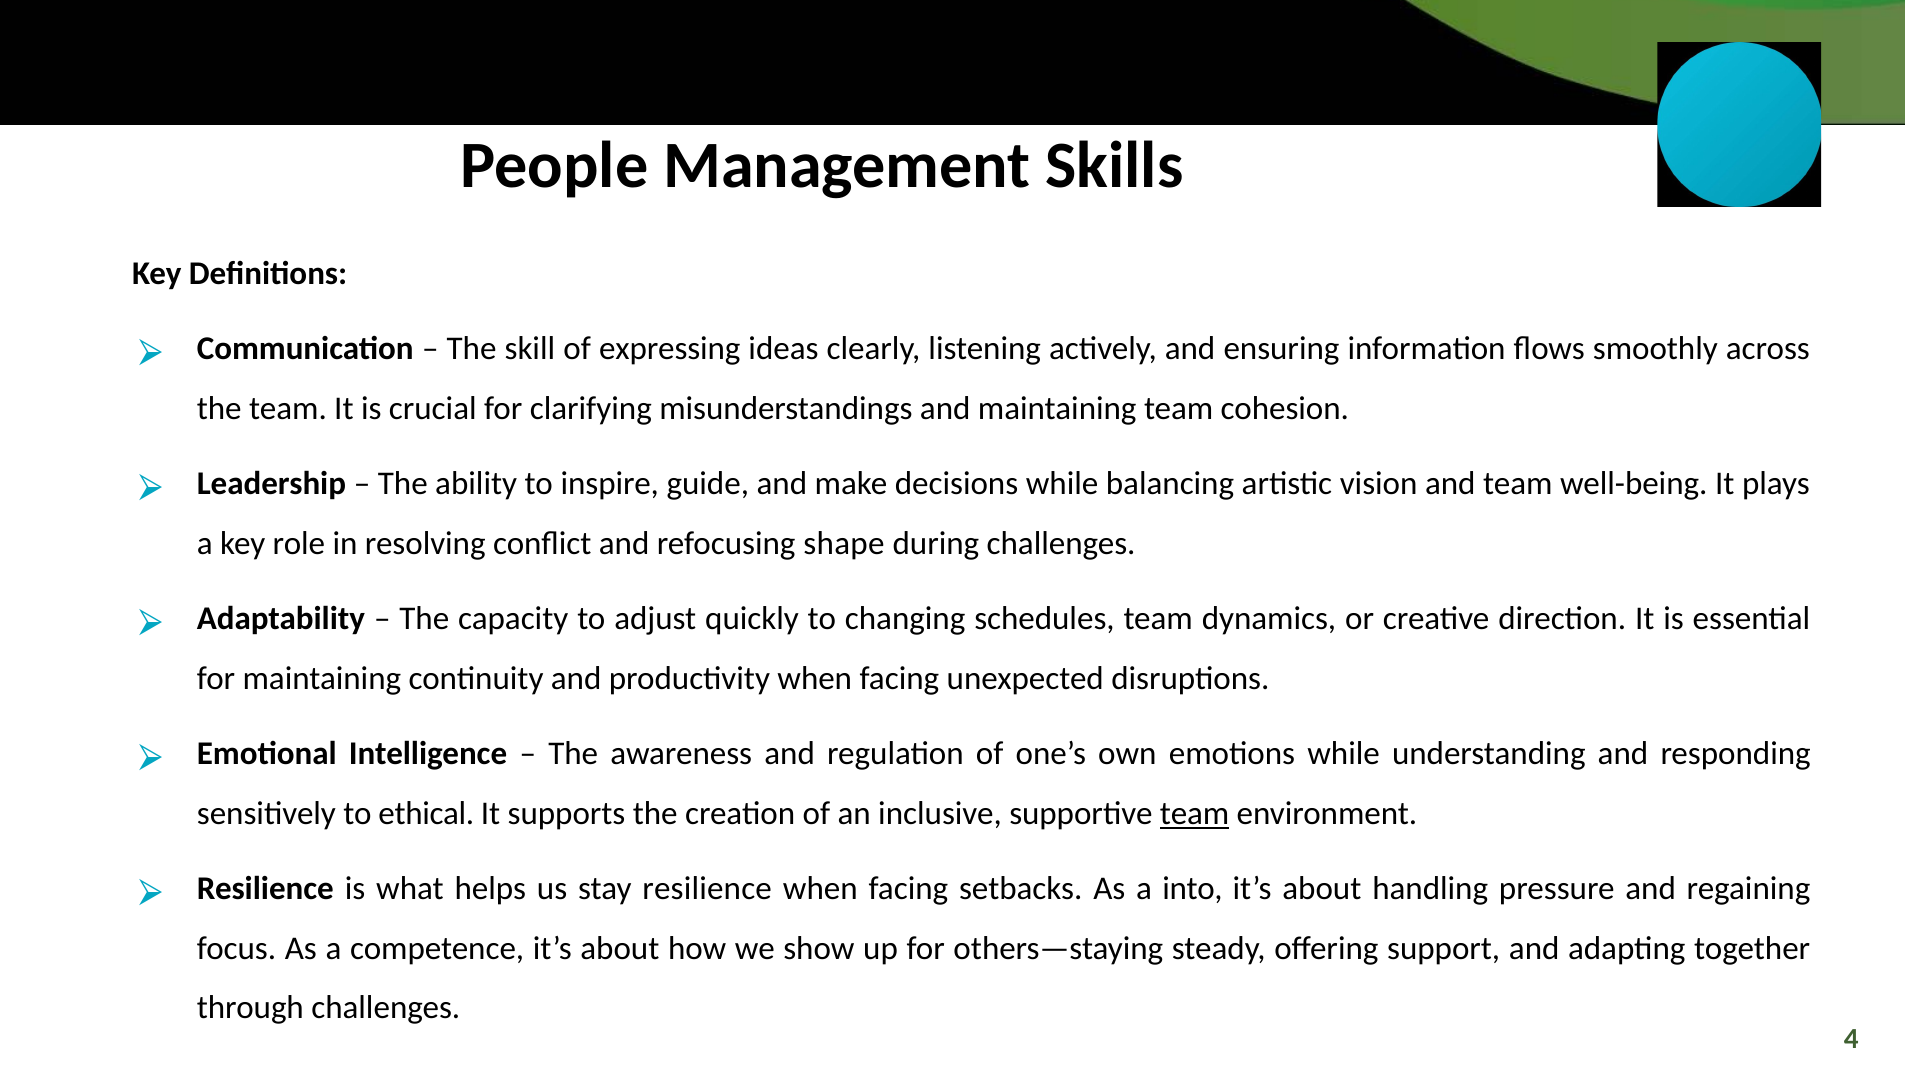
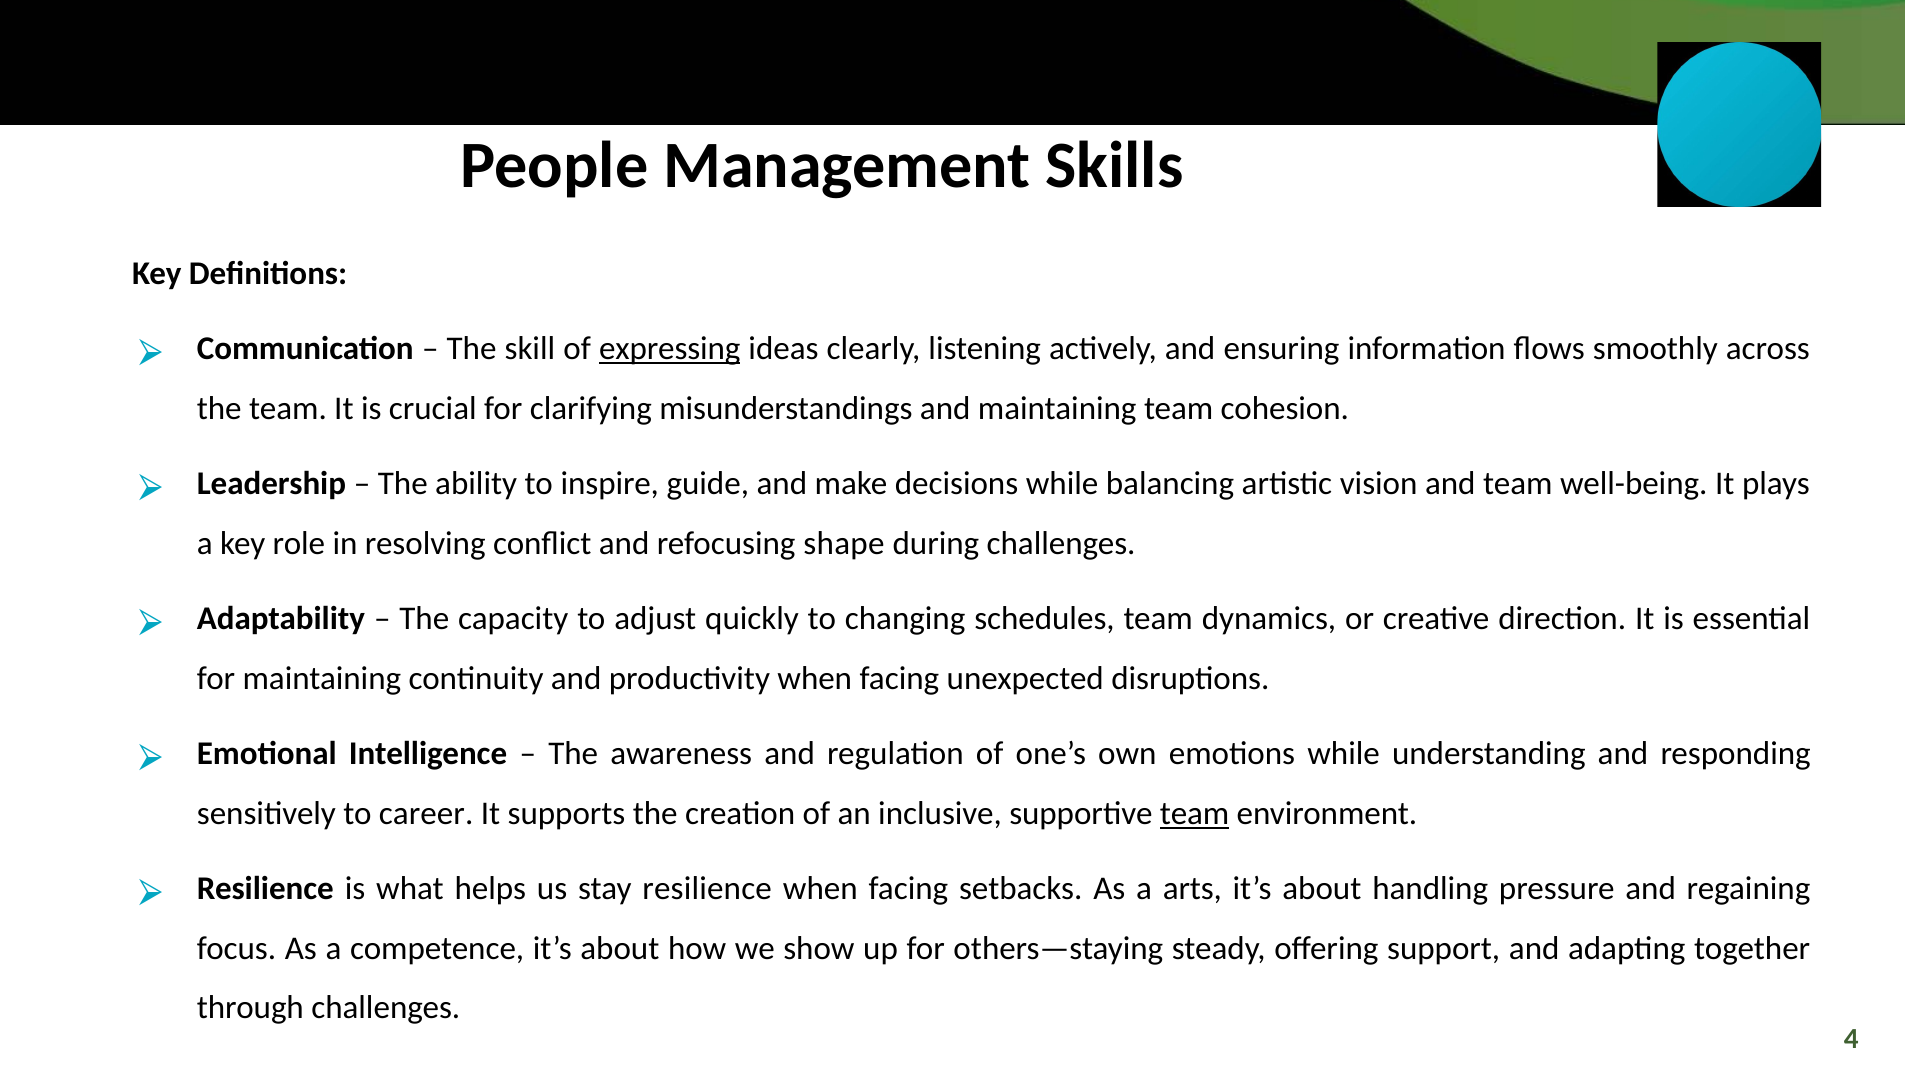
expressing underline: none -> present
ethical: ethical -> career
into: into -> arts
